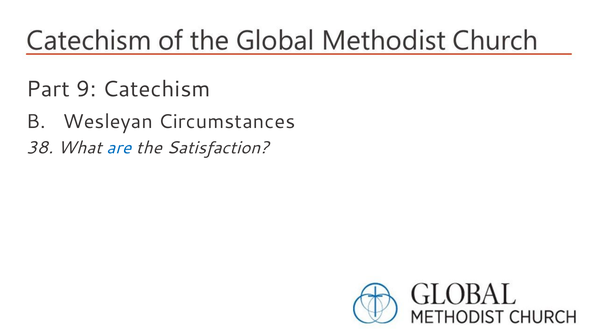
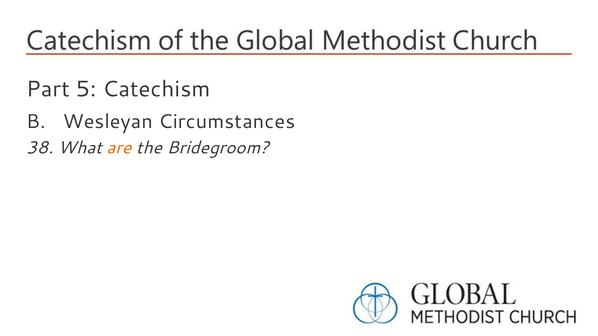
9: 9 -> 5
are colour: blue -> orange
Satisfaction: Satisfaction -> Bridegroom
